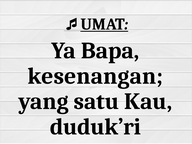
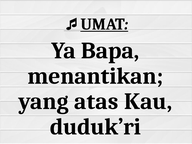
kesenangan: kesenangan -> menantikan
satu: satu -> atas
